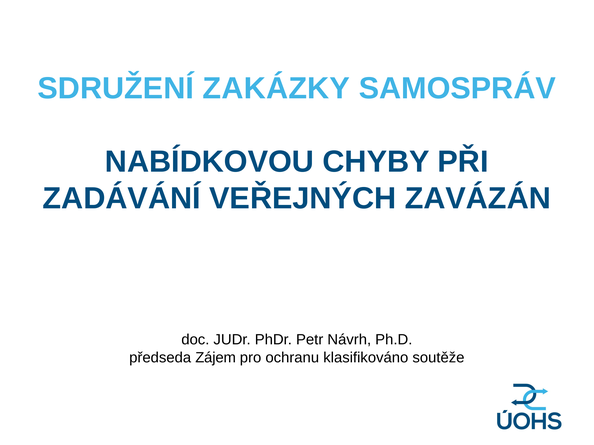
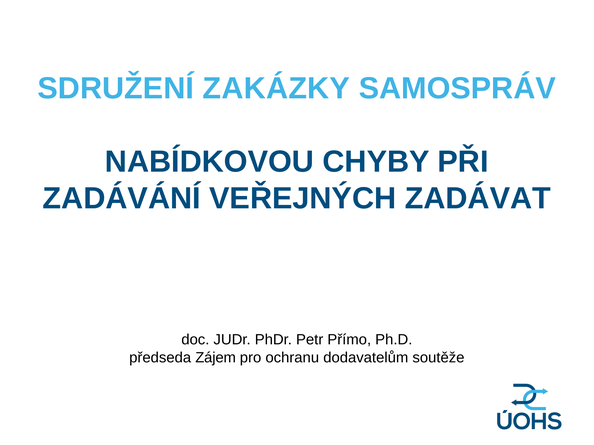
ZAVÁZÁN: ZAVÁZÁN -> ZADÁVAT
Návrh: Návrh -> Přímo
klasifikováno: klasifikováno -> dodavatelům
